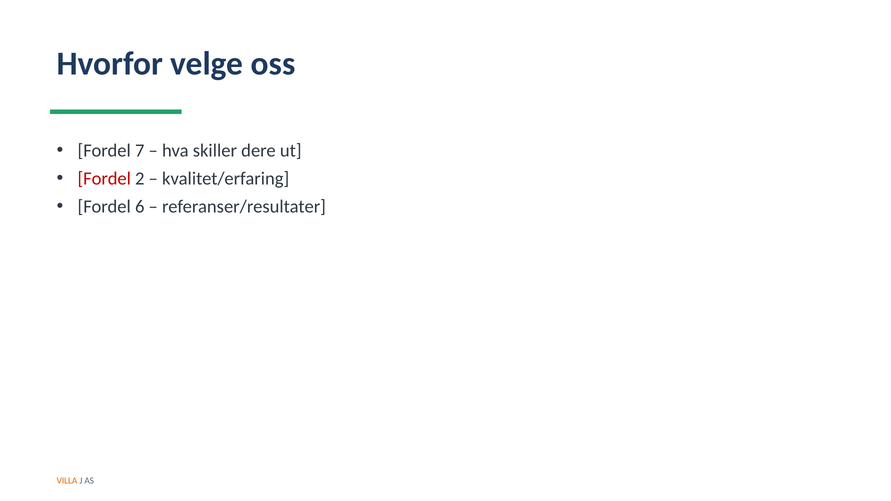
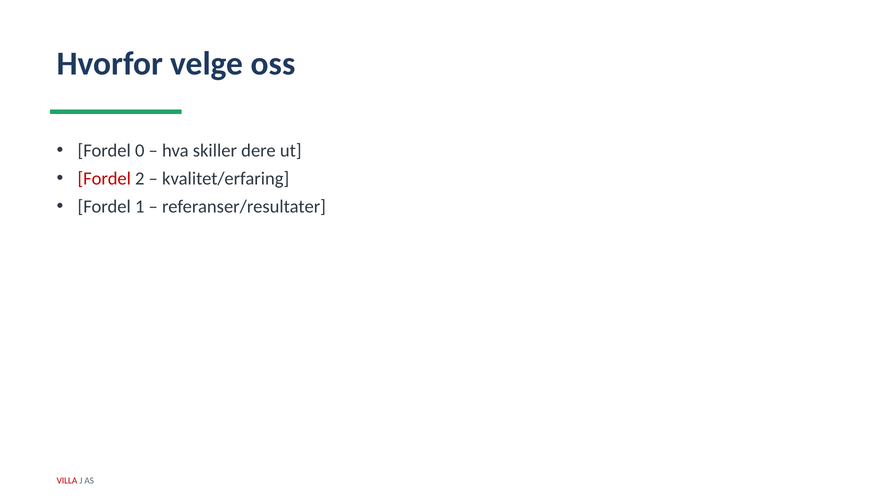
7: 7 -> 0
6: 6 -> 1
VILLA colour: orange -> red
